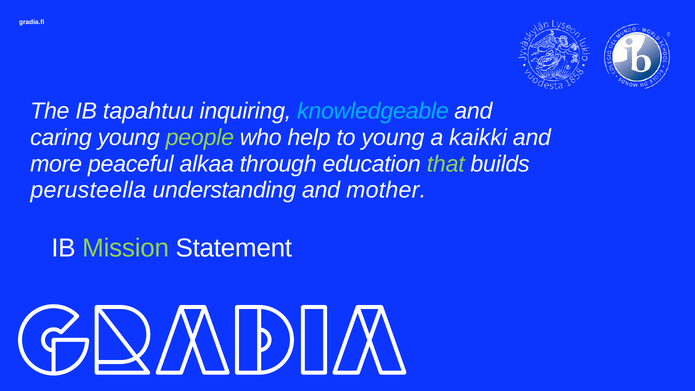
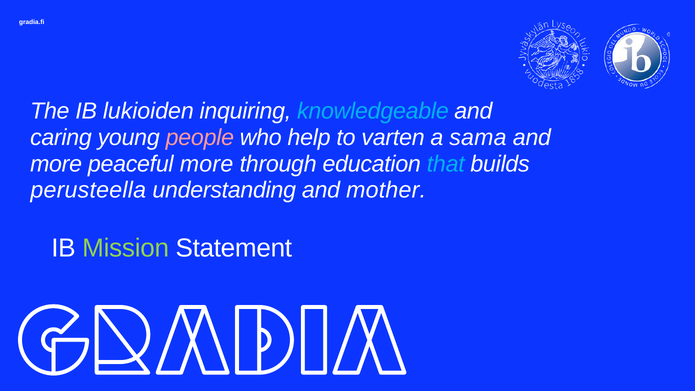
tapahtuu: tapahtuu -> lukioiden
people colour: light green -> pink
to young: young -> varten
kaikki: kaikki -> sama
peaceful alkaa: alkaa -> more
that colour: light green -> light blue
